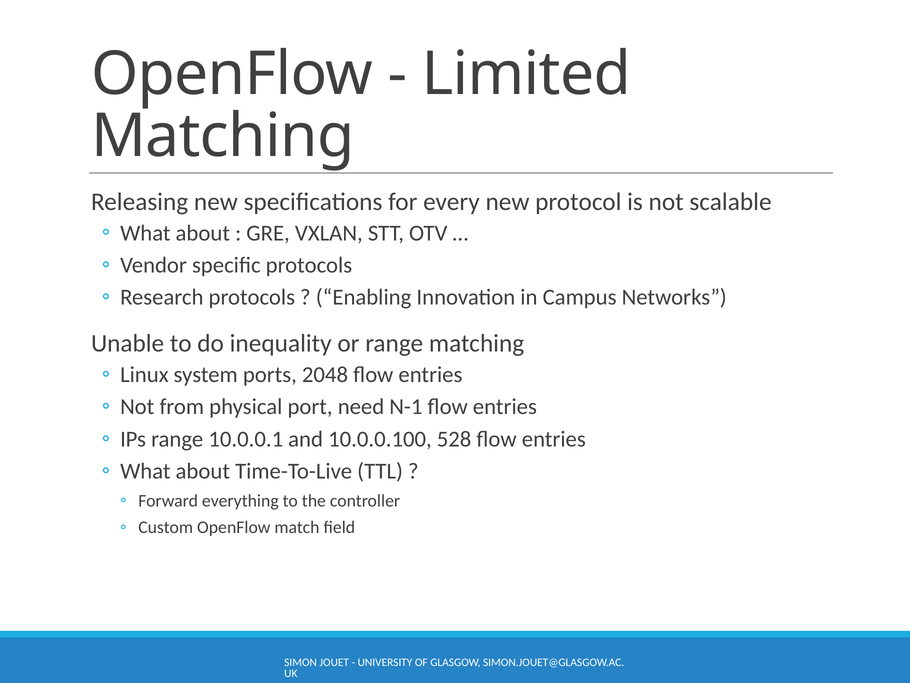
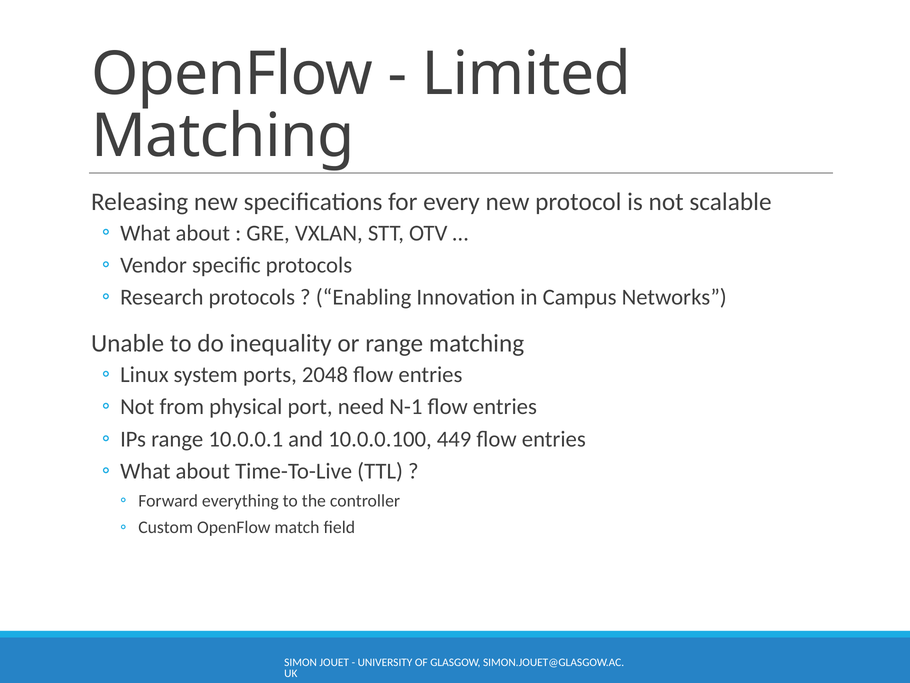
528: 528 -> 449
